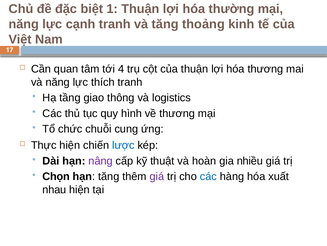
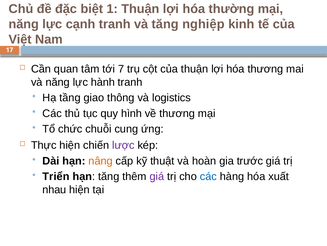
thoảng: thoảng -> nghiệp
4: 4 -> 7
thích: thích -> hành
lược colour: blue -> purple
nâng colour: purple -> orange
nhiều: nhiều -> trước
Chọn: Chọn -> Triển
